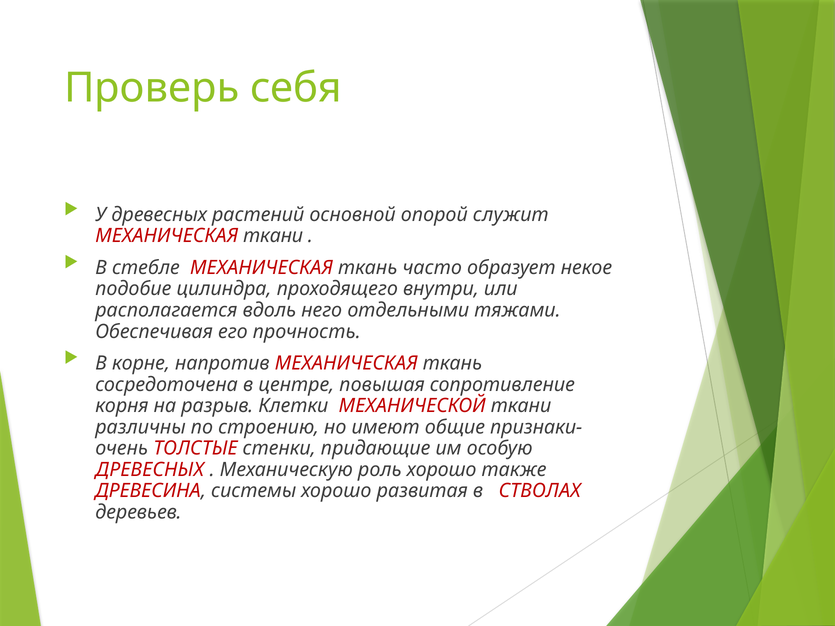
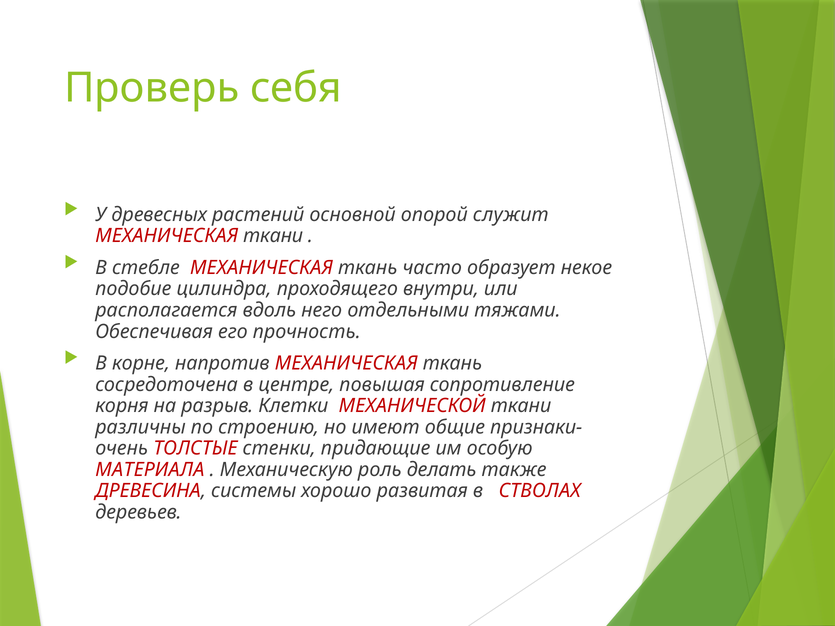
ДРЕВЕСНЫХ at (150, 470): ДРЕВЕСНЫХ -> МАТЕРИАЛА
роль хорошо: хорошо -> делать
